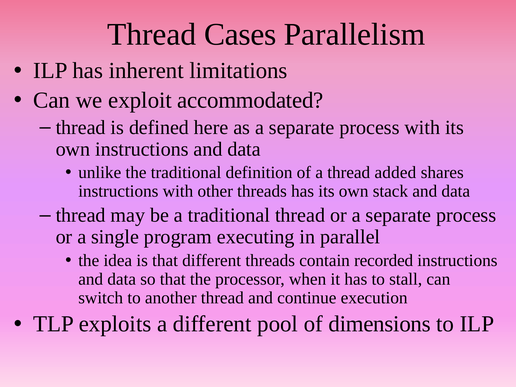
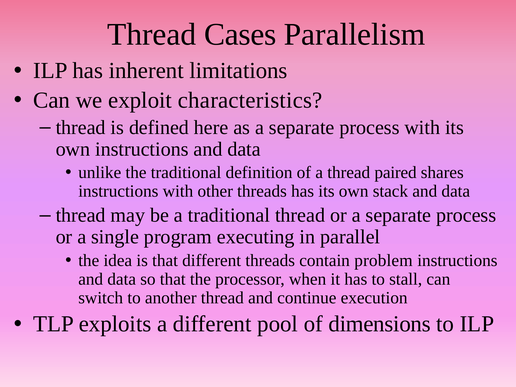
accommodated: accommodated -> characteristics
added: added -> paired
recorded: recorded -> problem
